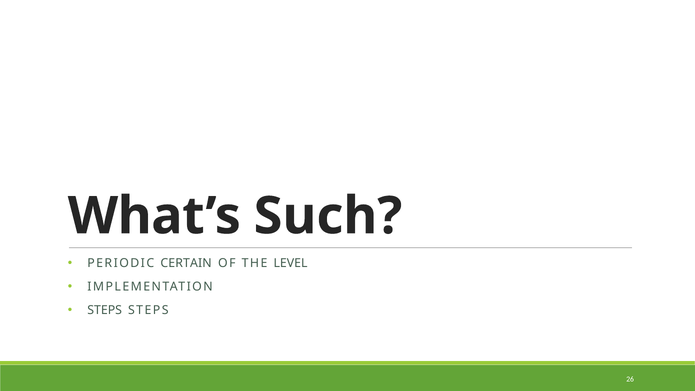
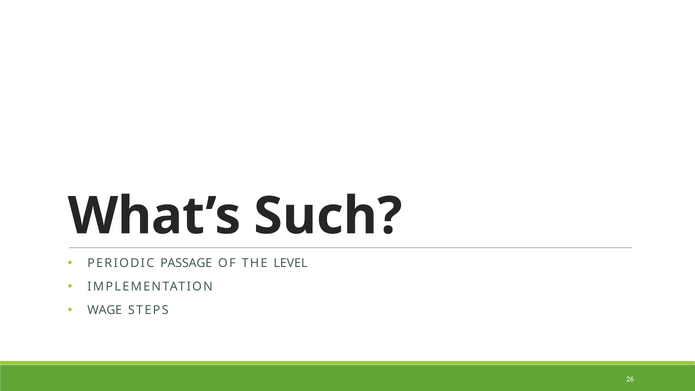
CERTAIN: CERTAIN -> PASSAGE
STEPS at (105, 310): STEPS -> WAGE
